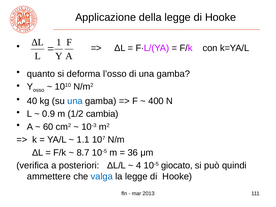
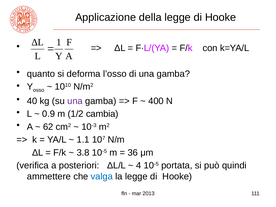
una at (75, 101) colour: blue -> purple
60: 60 -> 62
8.7: 8.7 -> 3.8
giocato: giocato -> portata
